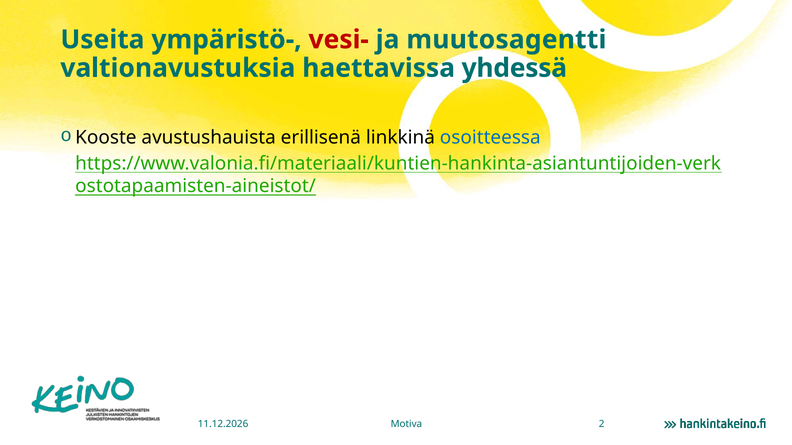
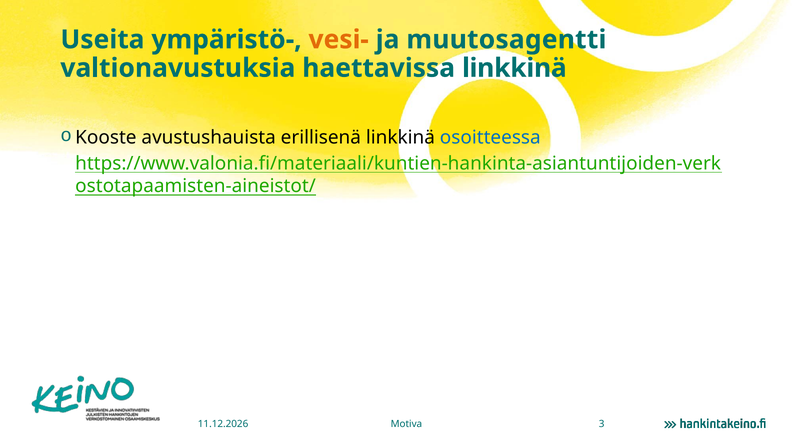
vesi- colour: red -> orange
haettavissa yhdessä: yhdessä -> linkkinä
2: 2 -> 3
